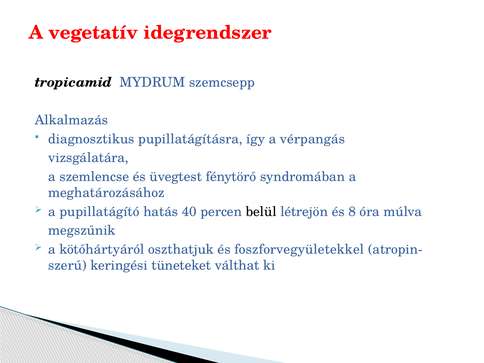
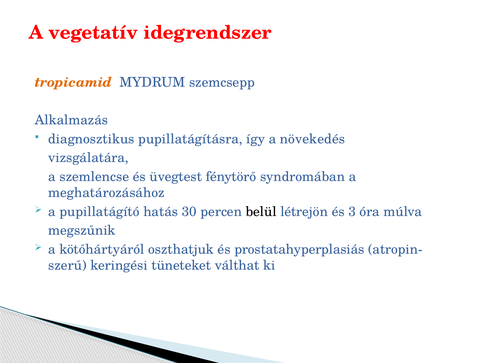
tropicamid colour: black -> orange
vérpangás: vérpangás -> növekedés
40: 40 -> 30
8: 8 -> 3
foszforvegyületekkel: foszforvegyületekkel -> prostatahyperplasiás
